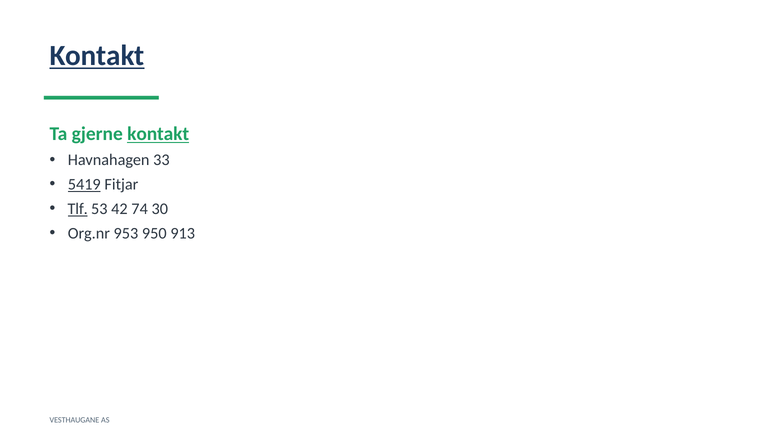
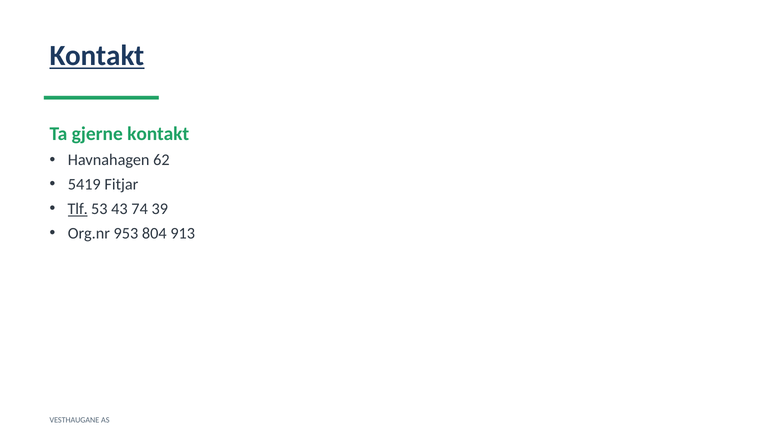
kontakt at (158, 134) underline: present -> none
33: 33 -> 62
5419 underline: present -> none
42: 42 -> 43
30: 30 -> 39
950: 950 -> 804
